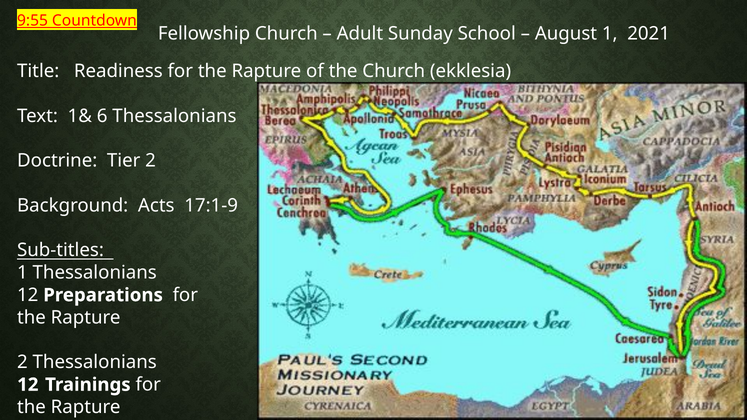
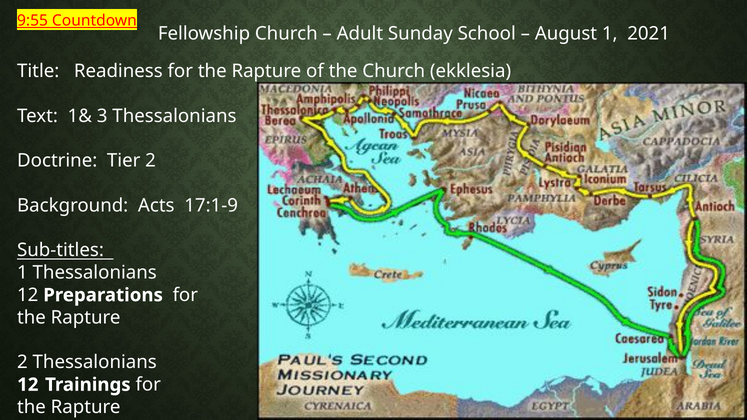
6: 6 -> 3
